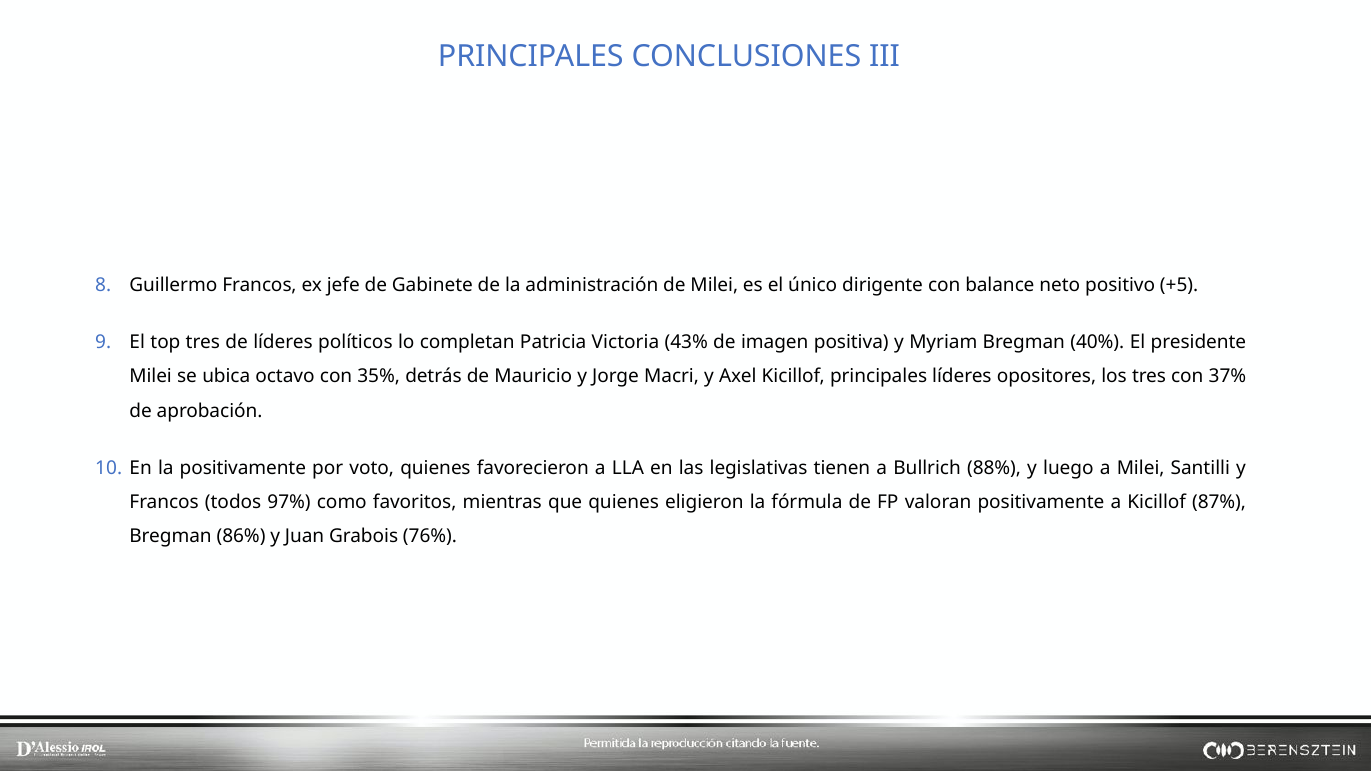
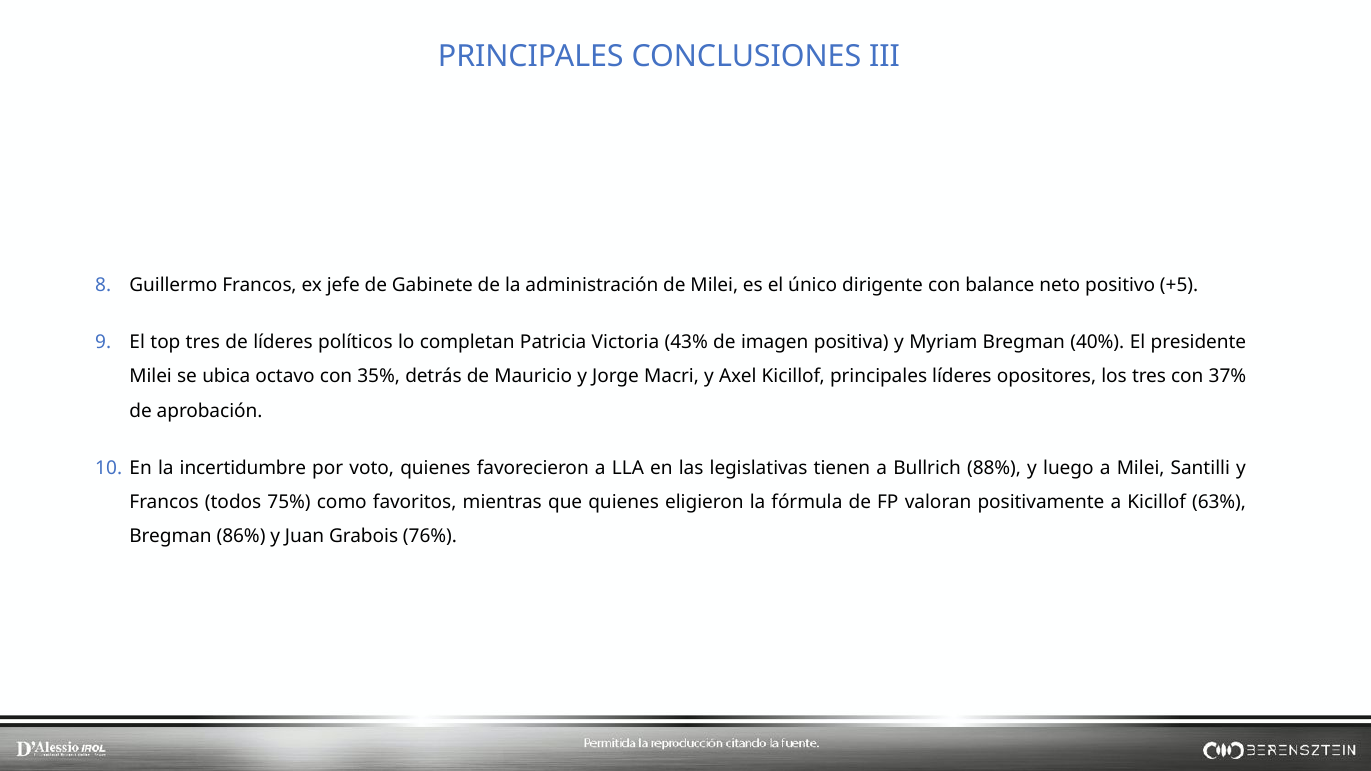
la positivamente: positivamente -> incertidumbre
97%: 97% -> 75%
87%: 87% -> 63%
